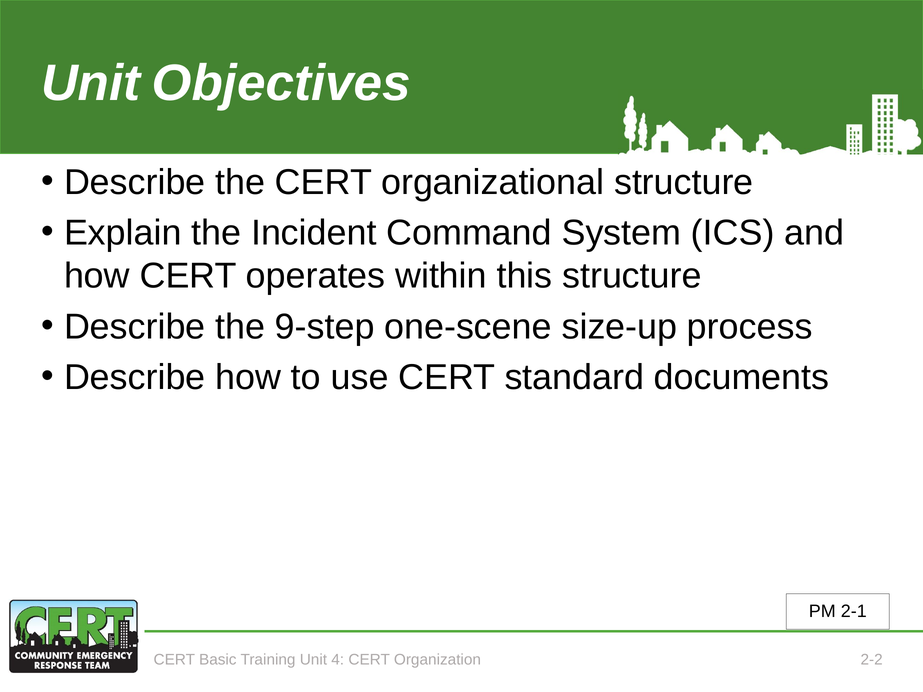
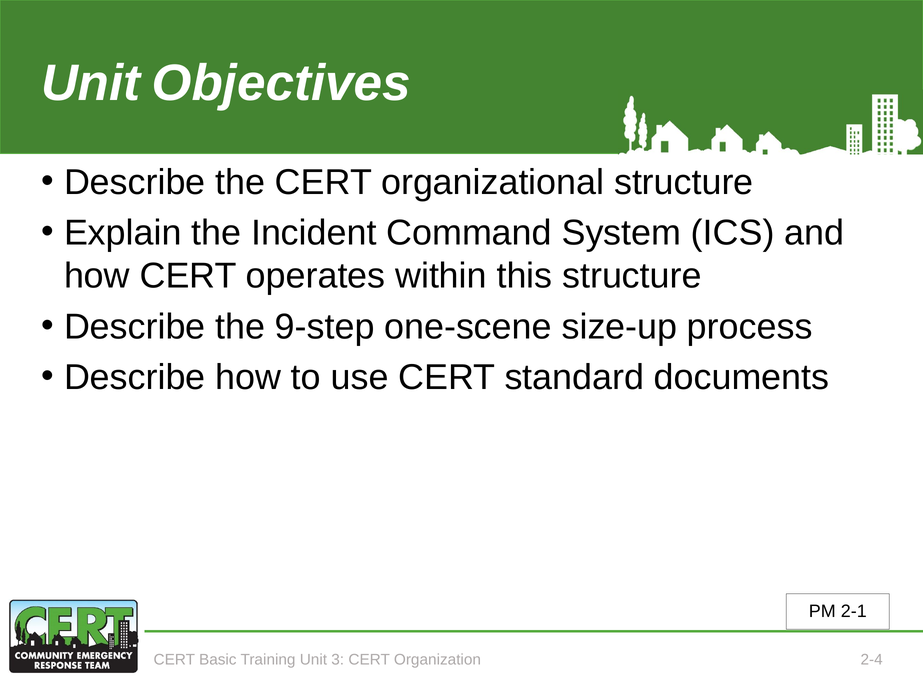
4: 4 -> 3
2-2: 2-2 -> 2-4
